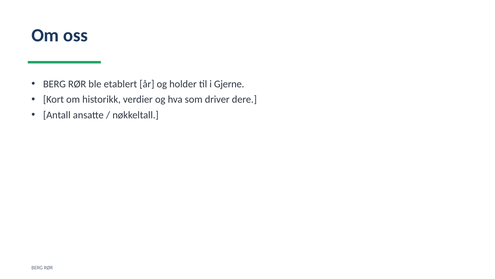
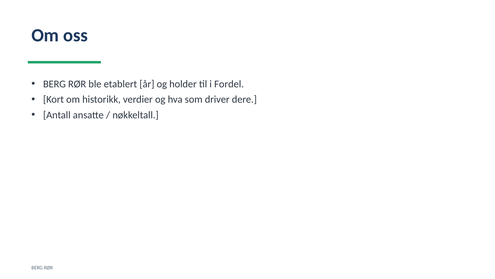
Gjerne: Gjerne -> Fordel
